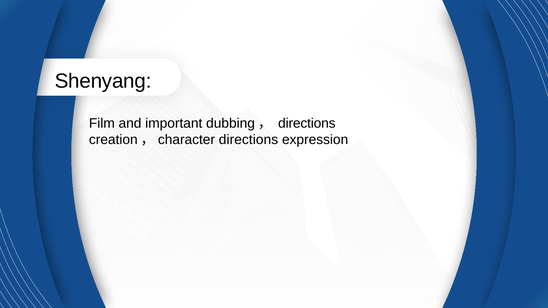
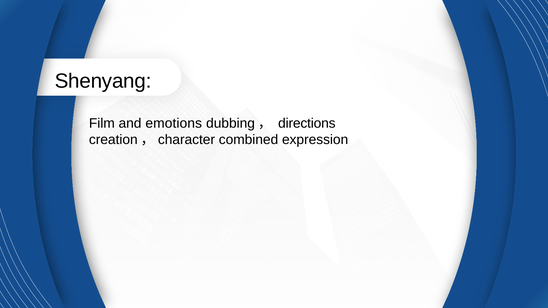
important: important -> emotions
creation，character directions: directions -> combined
